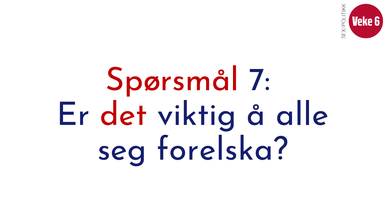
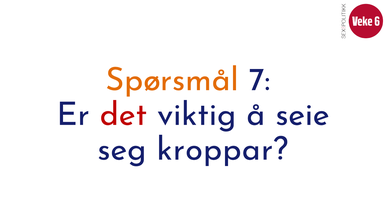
Spørsmål colour: red -> orange
alle: alle -> seie
forelska: forelska -> kroppar
